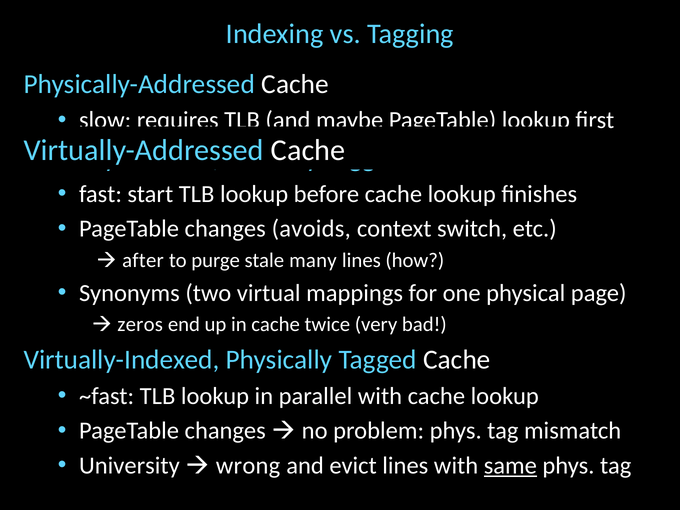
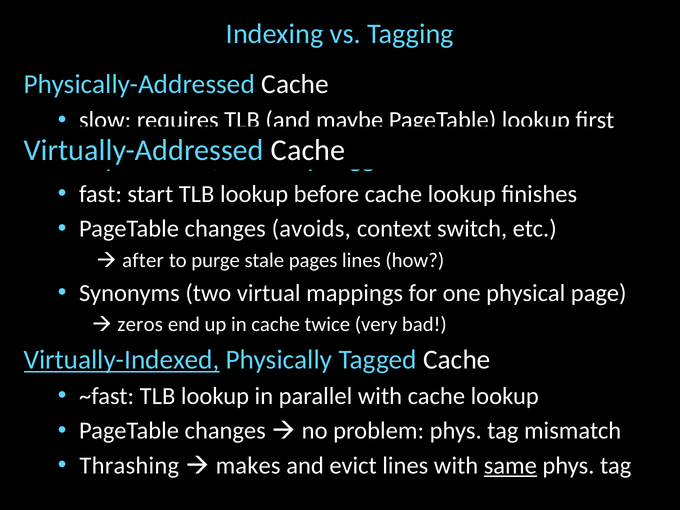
many: many -> pages
Virtually-Indexed at (122, 360) underline: none -> present
University: University -> Thrashing
wrong: wrong -> makes
